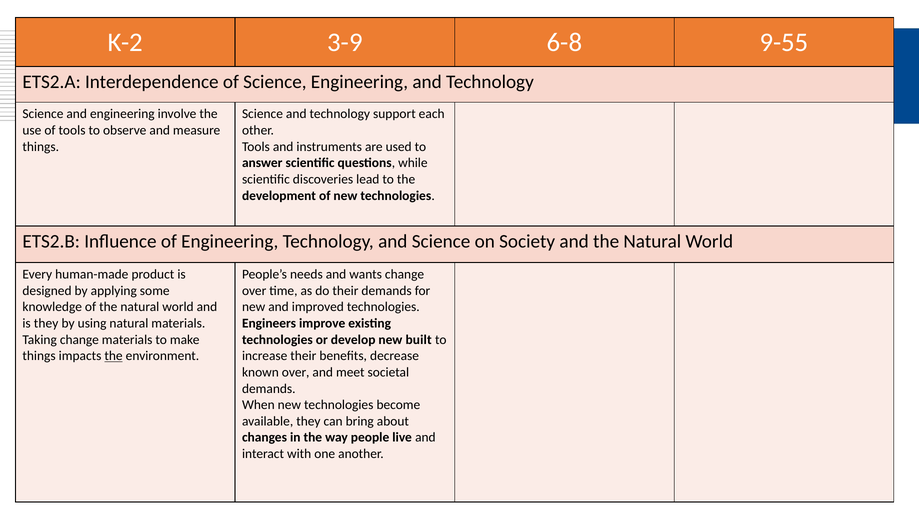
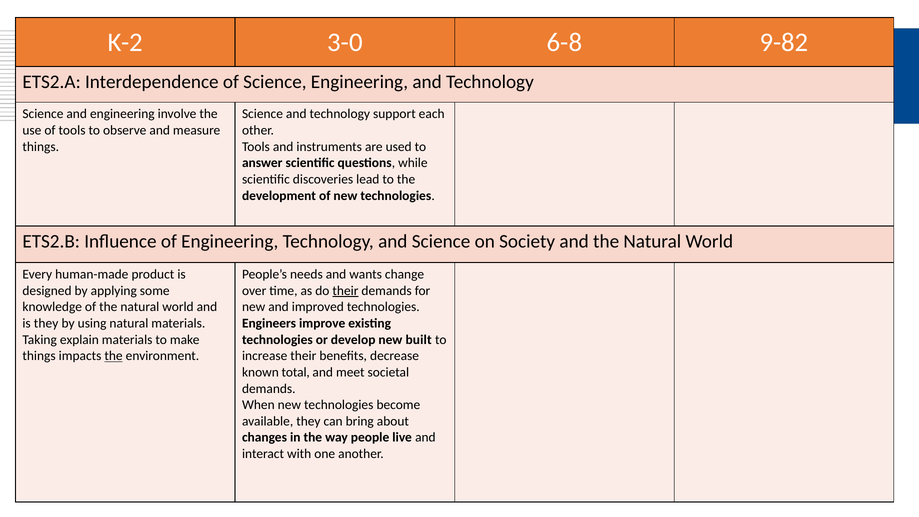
3-9: 3-9 -> 3-0
9-55: 9-55 -> 9-82
their at (345, 291) underline: none -> present
Taking change: change -> explain
known over: over -> total
